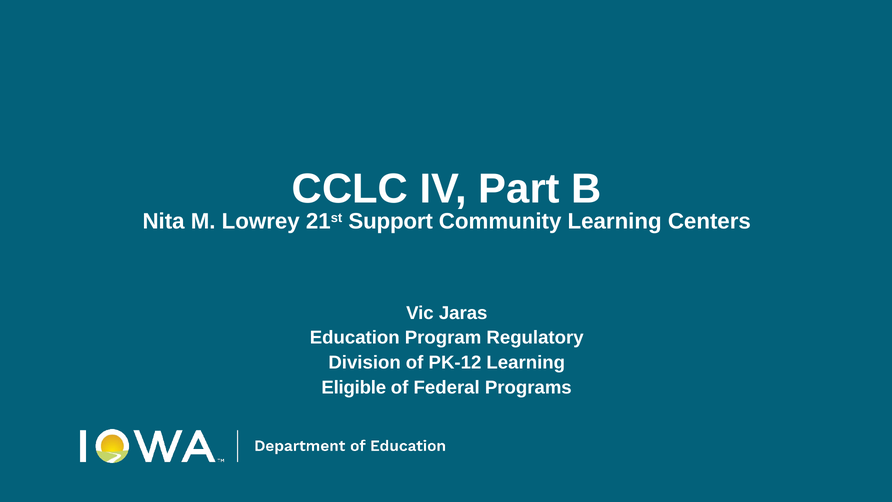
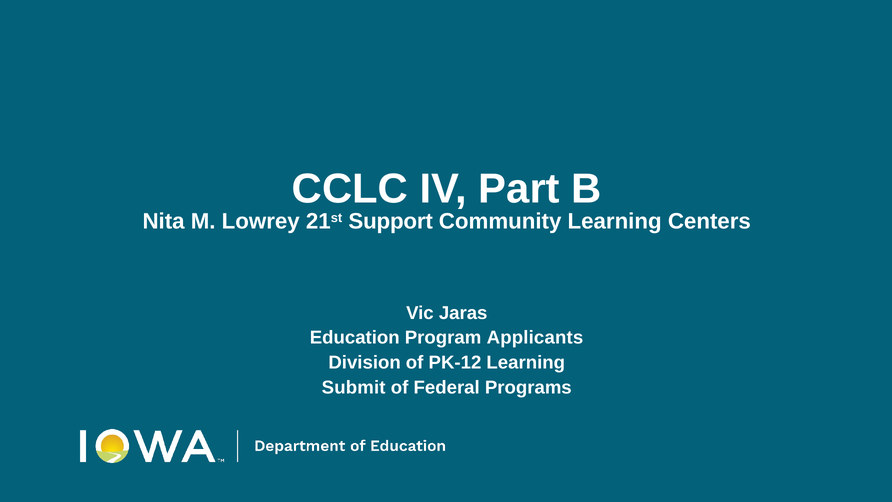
Regulatory: Regulatory -> Applicants
Eligible: Eligible -> Submit
